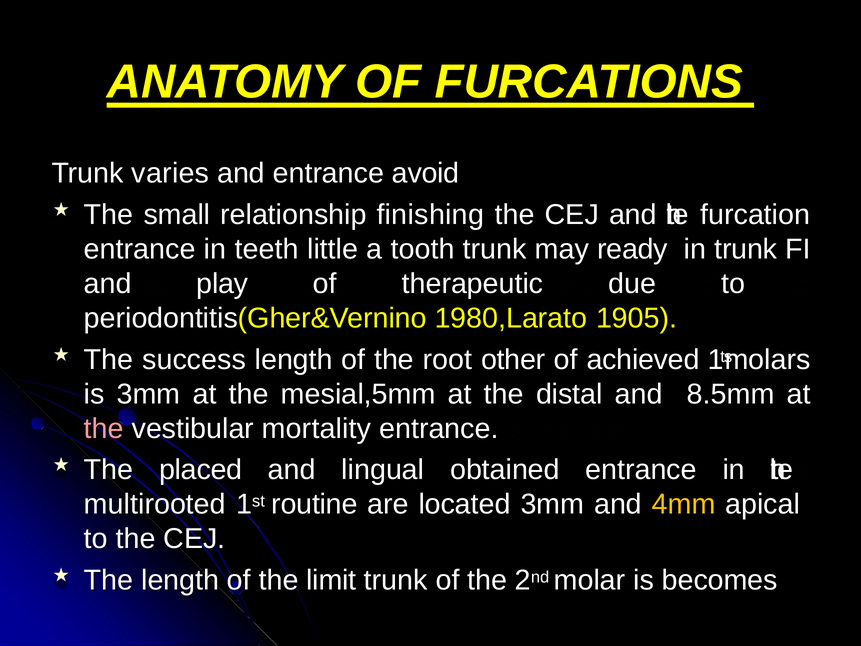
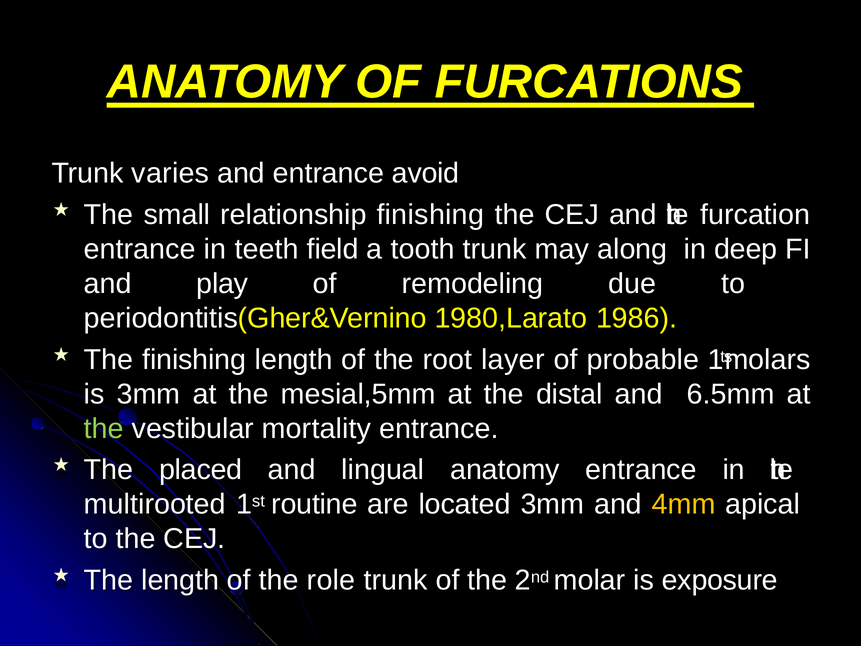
little: little -> field
ready: ready -> along
in trunk: trunk -> deep
therapeutic: therapeutic -> remodeling
1905: 1905 -> 1986
The success: success -> finishing
other: other -> layer
achieved: achieved -> probable
8.5mm: 8.5mm -> 6.5mm
the at (104, 428) colour: pink -> light green
lingual obtained: obtained -> anatomy
limit: limit -> role
becomes: becomes -> exposure
